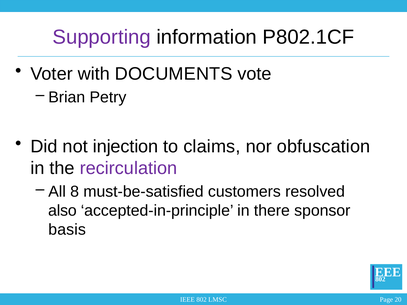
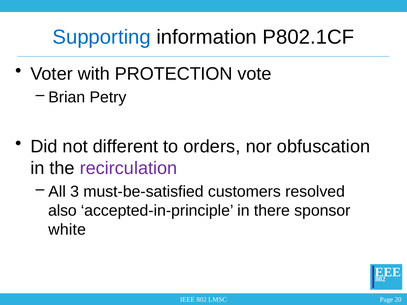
Supporting colour: purple -> blue
DOCUMENTS: DOCUMENTS -> PROTECTION
injection: injection -> different
claims: claims -> orders
8: 8 -> 3
basis: basis -> white
